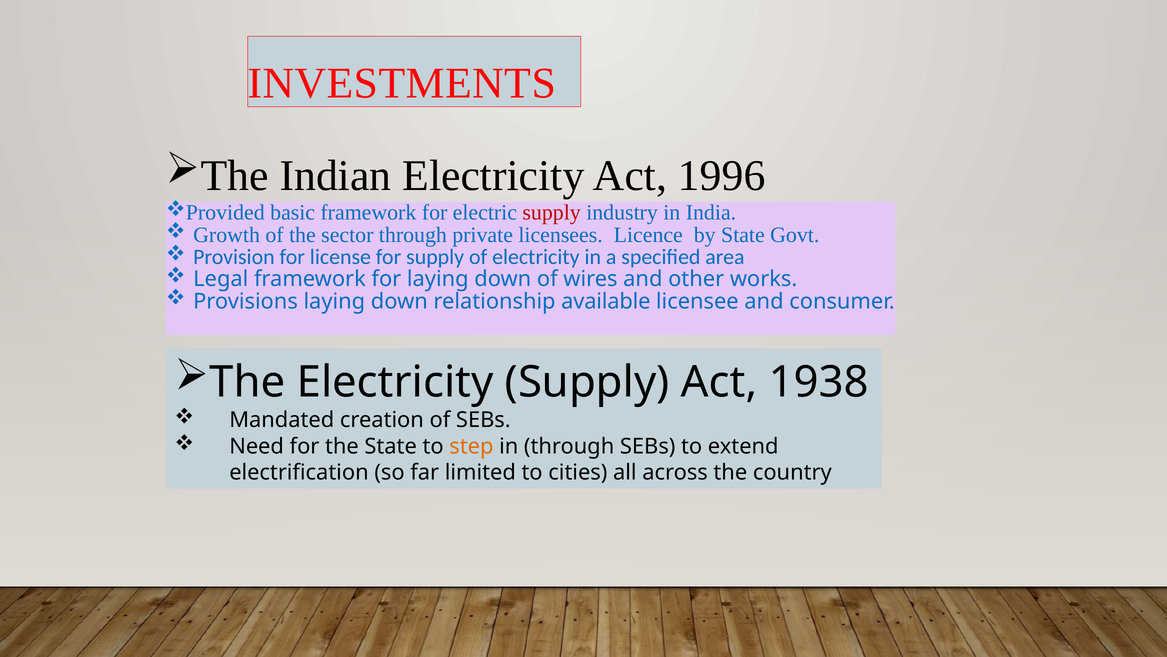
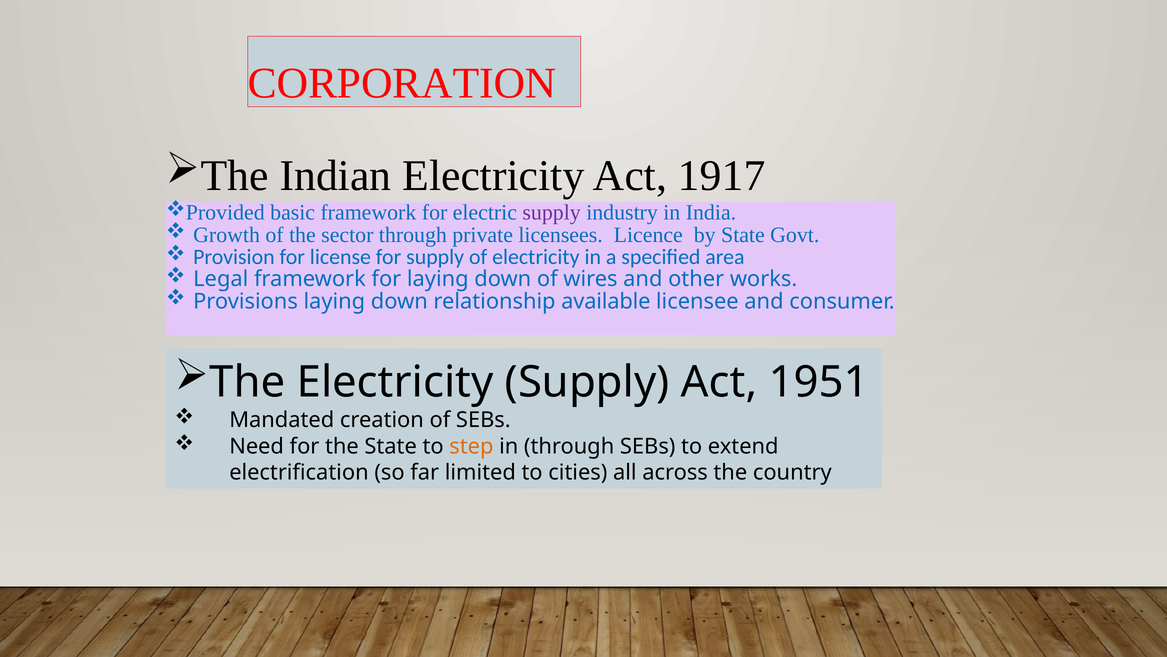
INVESTMENTS: INVESTMENTS -> CORPORATION
1996: 1996 -> 1917
supply at (552, 212) colour: red -> purple
1938: 1938 -> 1951
